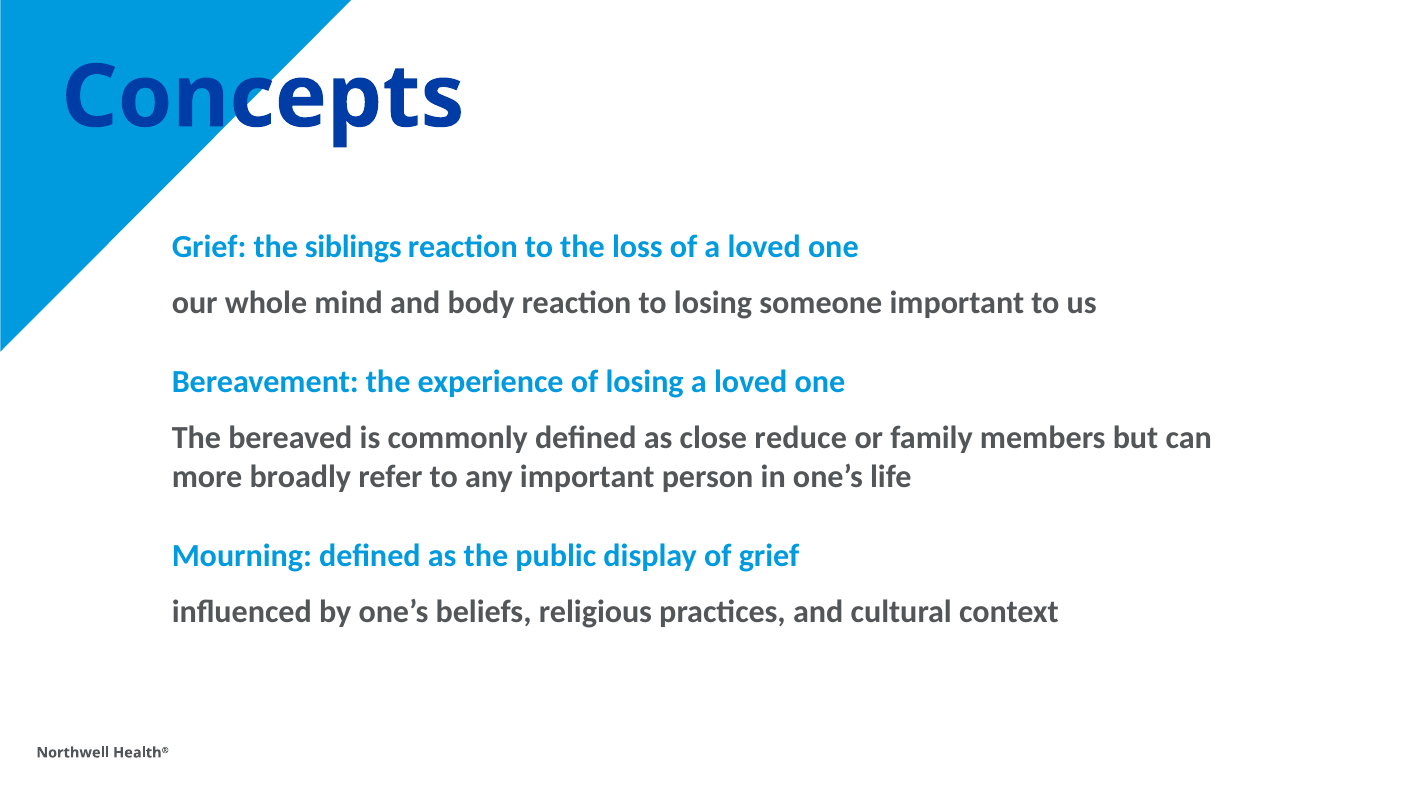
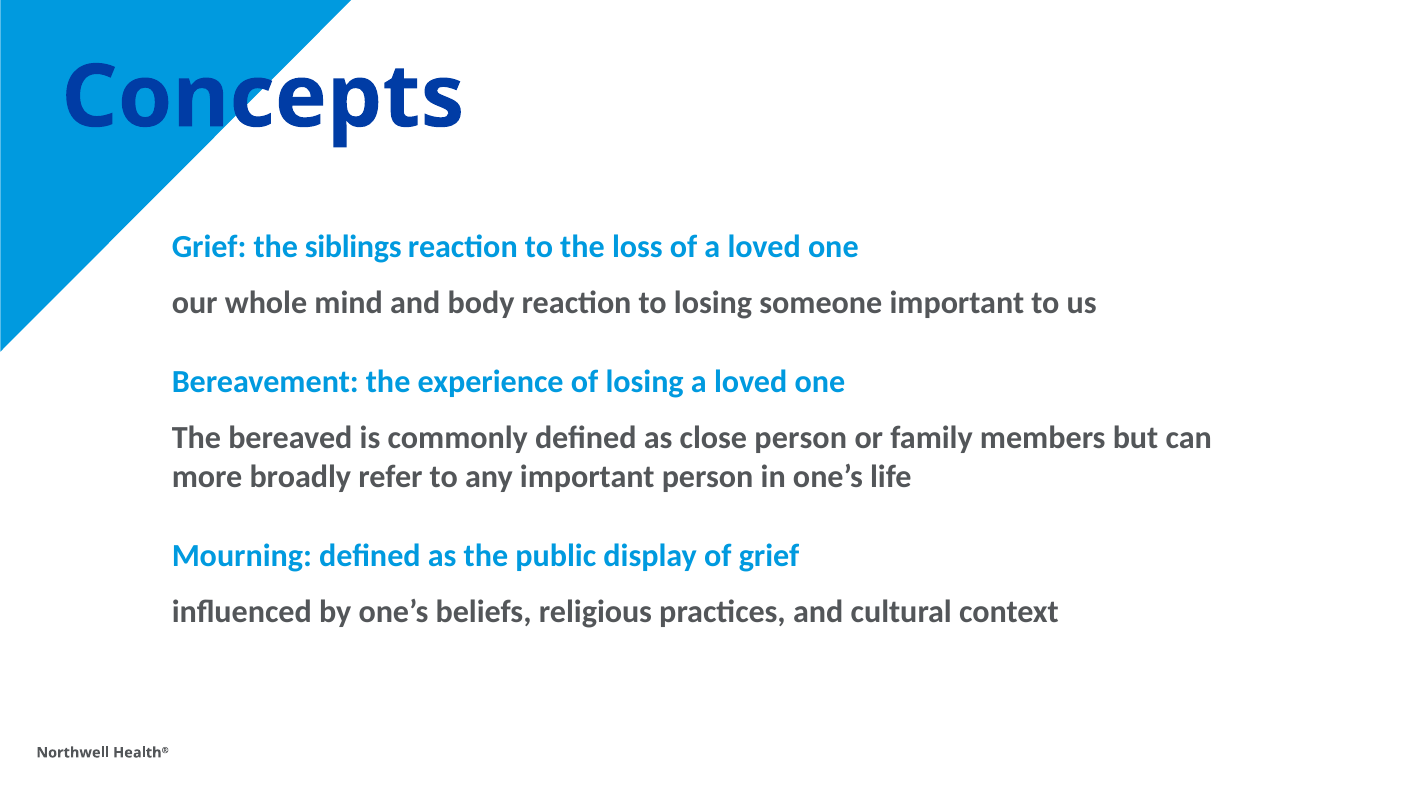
close reduce: reduce -> person
